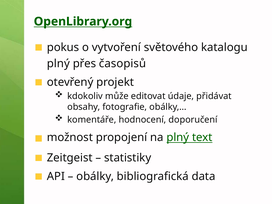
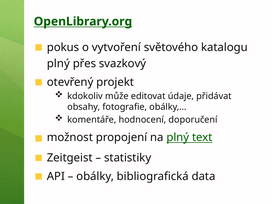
časopisů: časopisů -> svazkový
